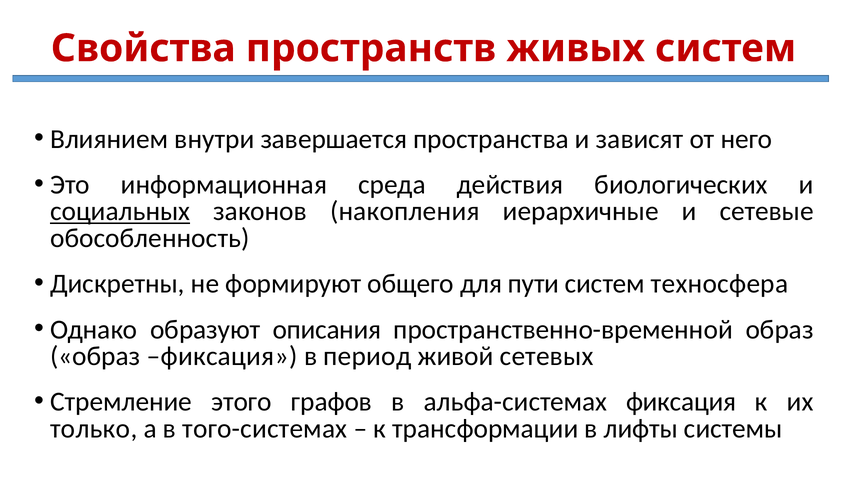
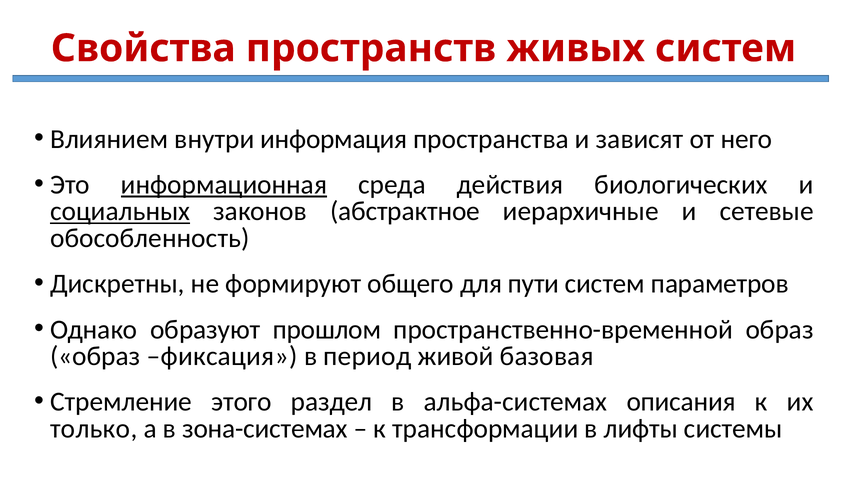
завершается: завершается -> информация
информационная underline: none -> present
накопления: накопления -> абстрактное
техносфера: техносфера -> параметров
описания: описания -> прошлом
сетевых: сетевых -> базовая
графов: графов -> раздел
альфа-системах фиксация: фиксация -> описания
того-системах: того-системах -> зона-системах
